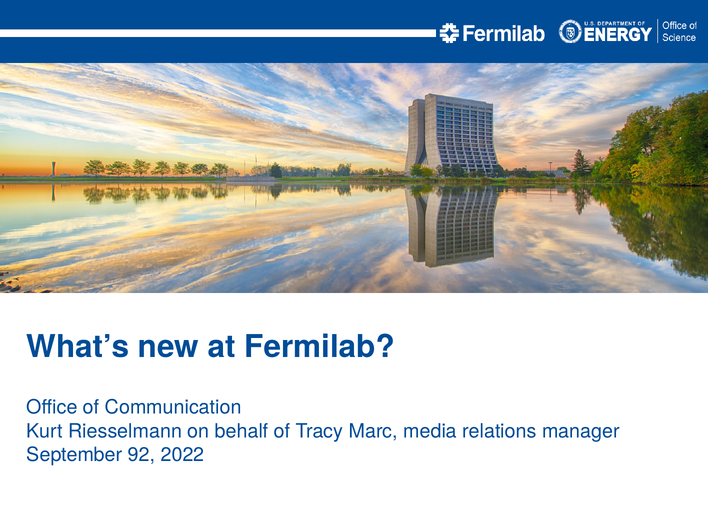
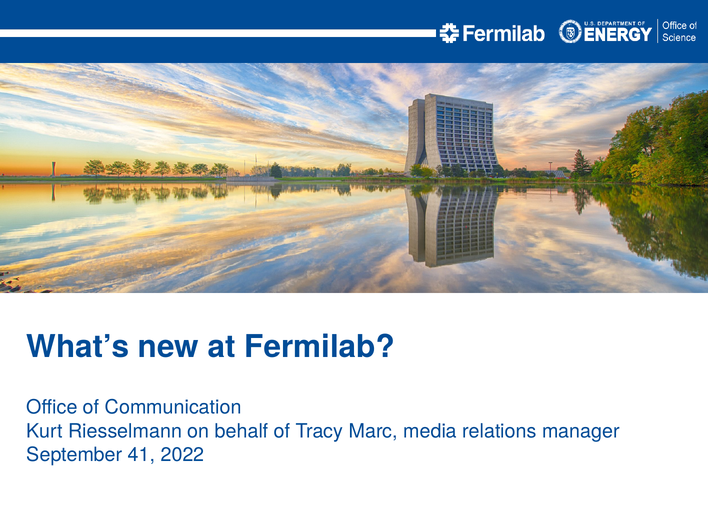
92: 92 -> 41
